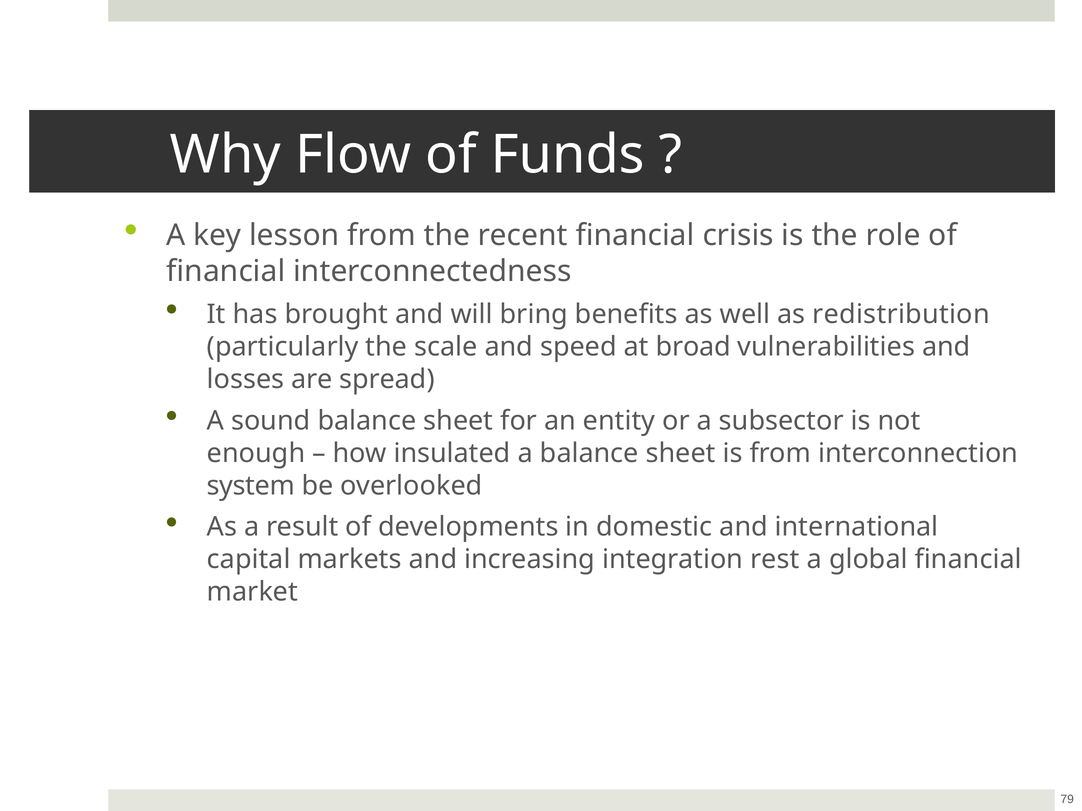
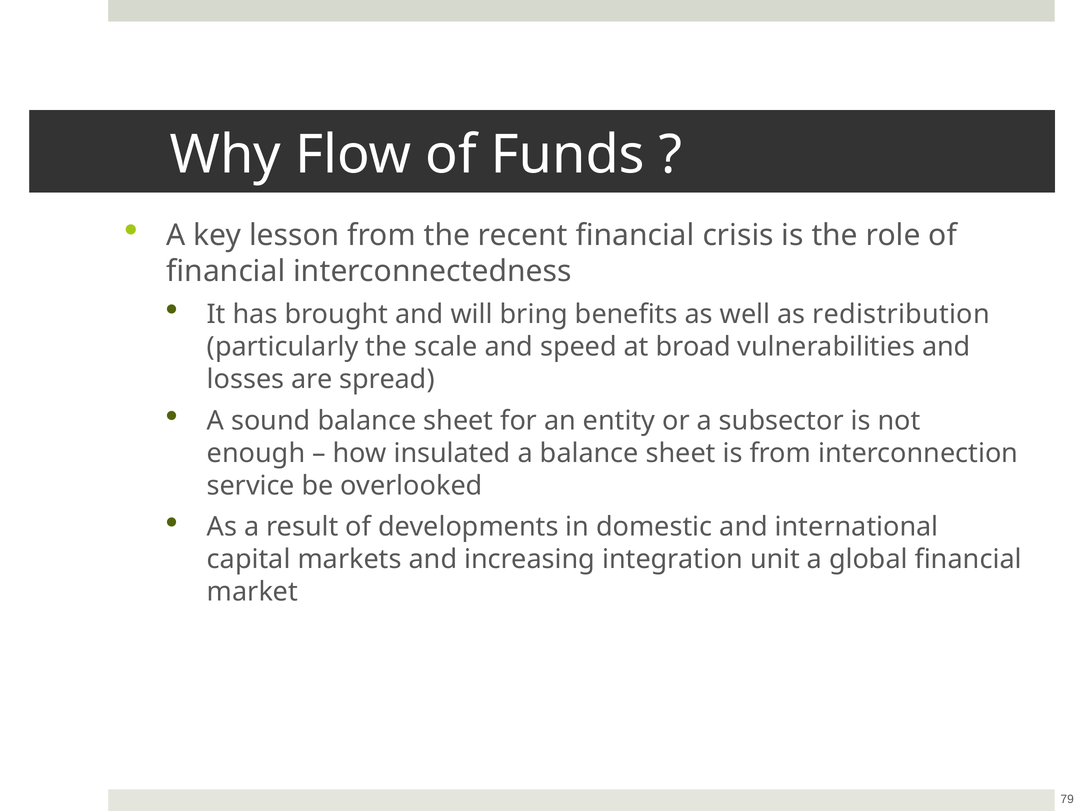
system: system -> service
rest: rest -> unit
